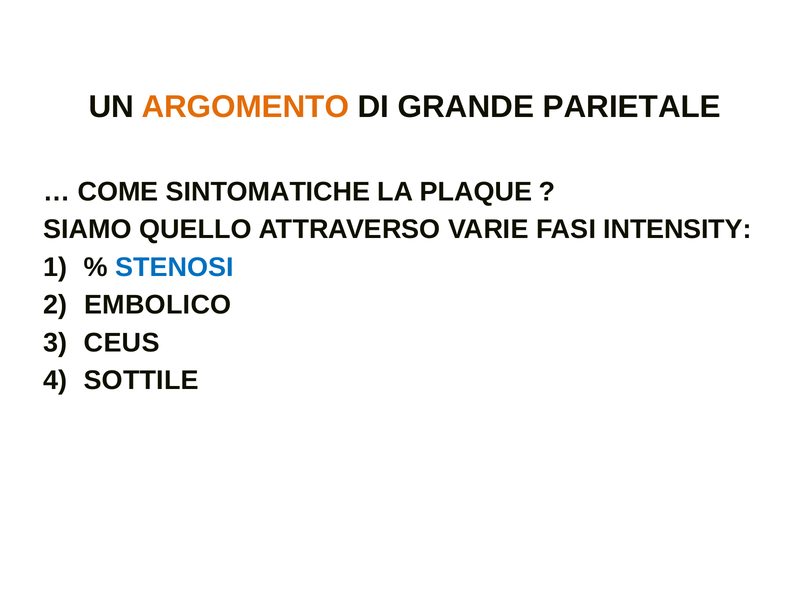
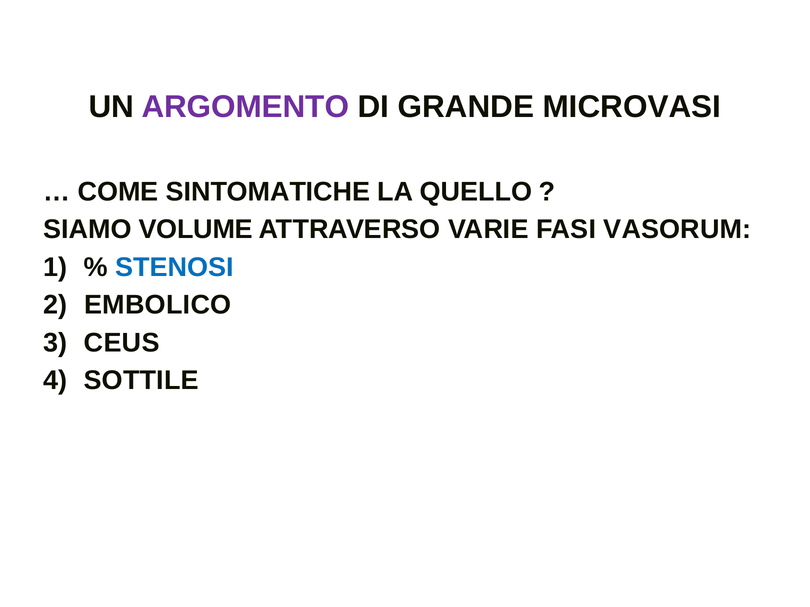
ARGOMENTO colour: orange -> purple
PARIETALE: PARIETALE -> MICROVASI
PLAQUE: PLAQUE -> QUELLO
QUELLO: QUELLO -> VOLUME
INTENSITY: INTENSITY -> VASORUM
